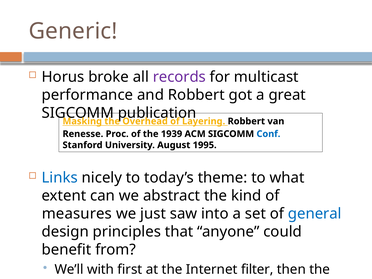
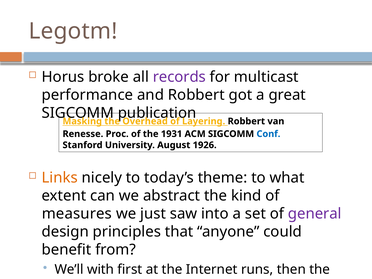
Generic: Generic -> Legotm
1939: 1939 -> 1931
1995: 1995 -> 1926
Links colour: blue -> orange
general colour: blue -> purple
filter: filter -> runs
